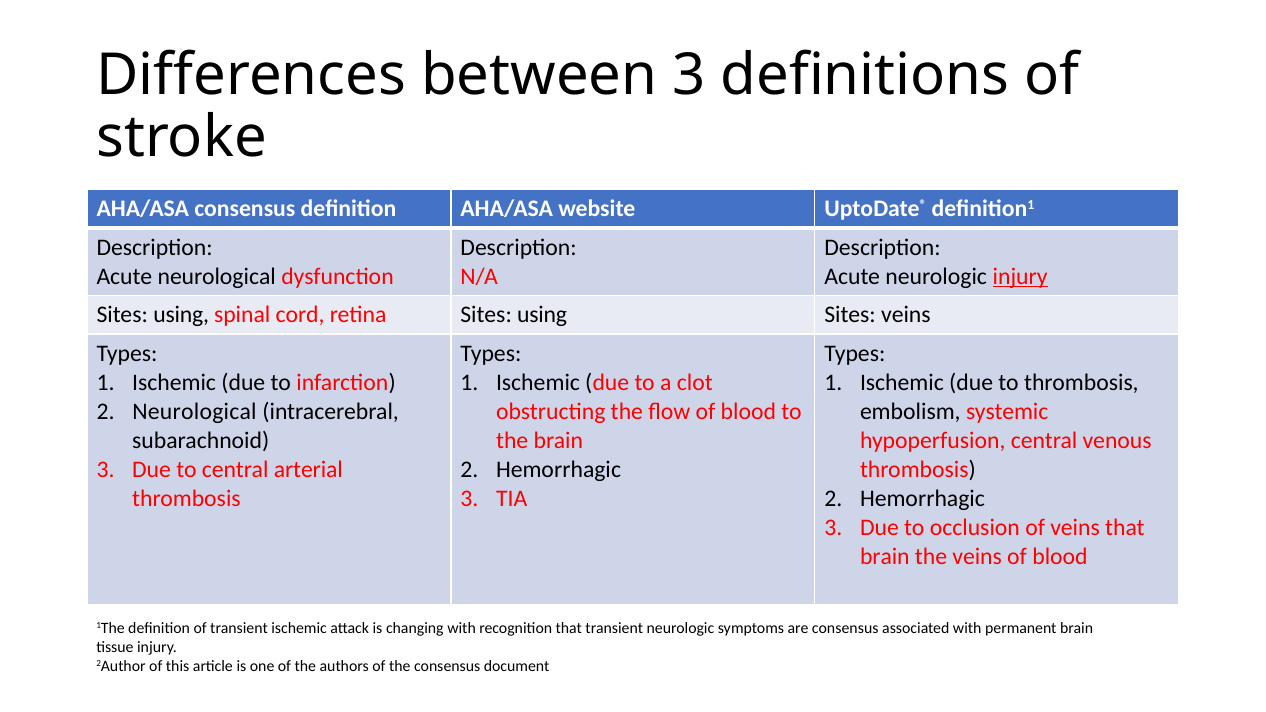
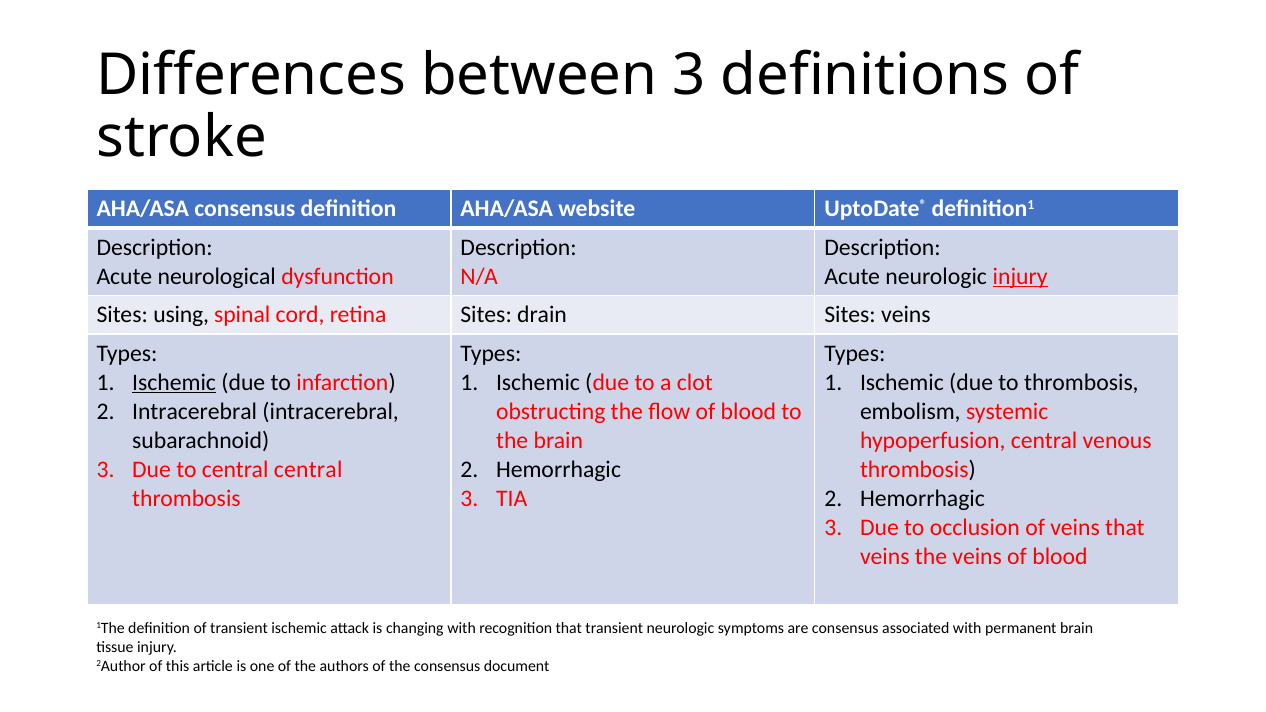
retina Sites using: using -> drain
Ischemic at (174, 383) underline: none -> present
Neurological at (194, 412): Neurological -> Intracerebral
central arterial: arterial -> central
brain at (885, 556): brain -> veins
